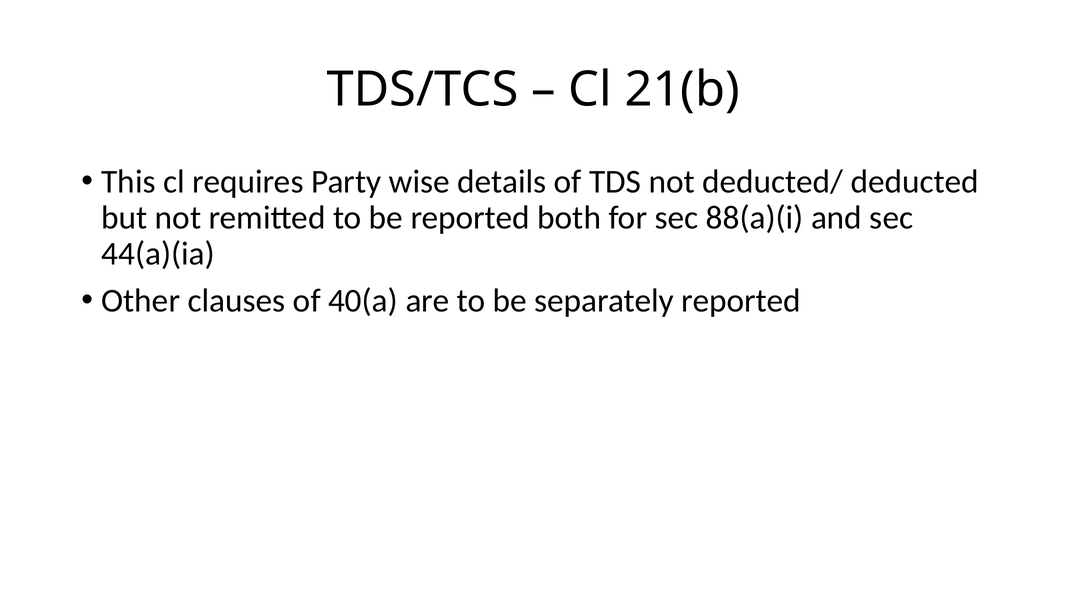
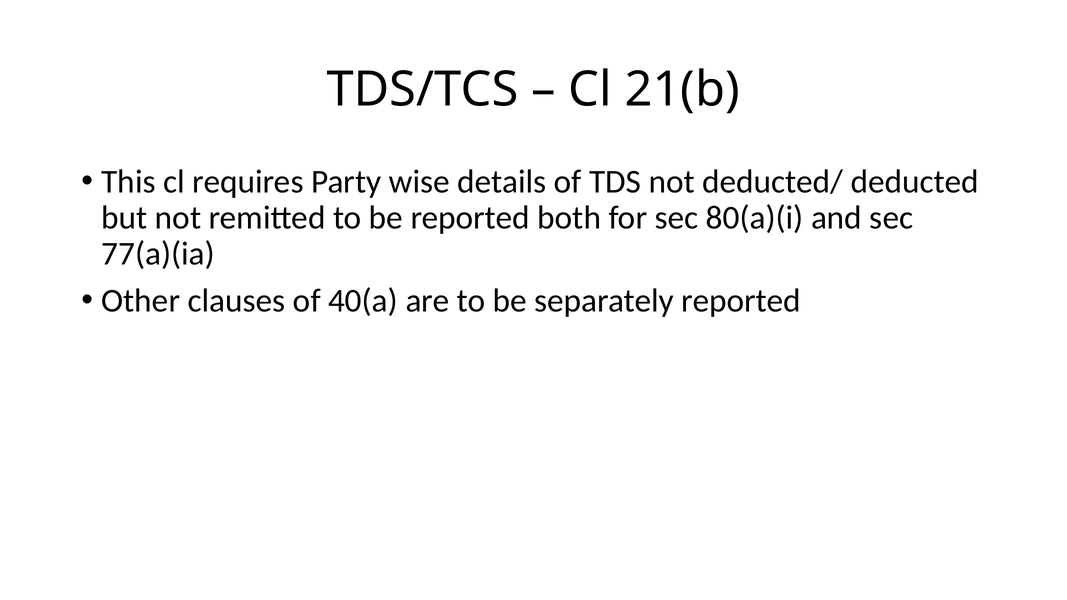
88(a)(i: 88(a)(i -> 80(a)(i
44(a)(ia: 44(a)(ia -> 77(a)(ia
